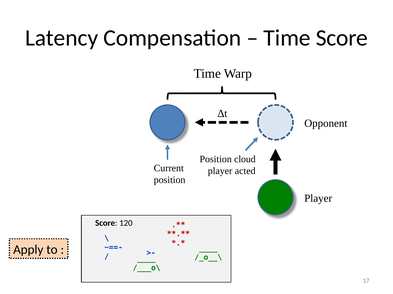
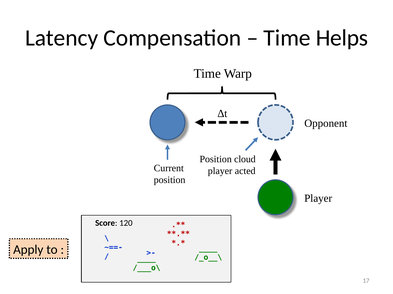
Time Score: Score -> Helps
